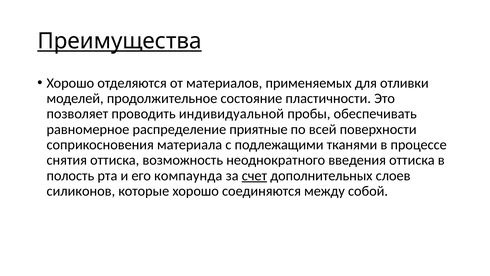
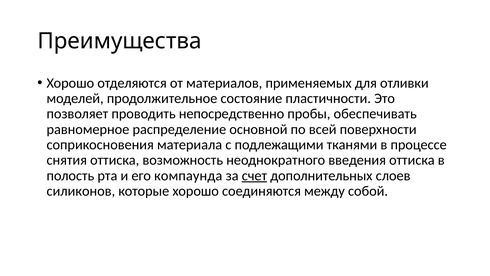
Преимущества underline: present -> none
индивидуальной: индивидуальной -> непосредственно
приятные: приятные -> основной
